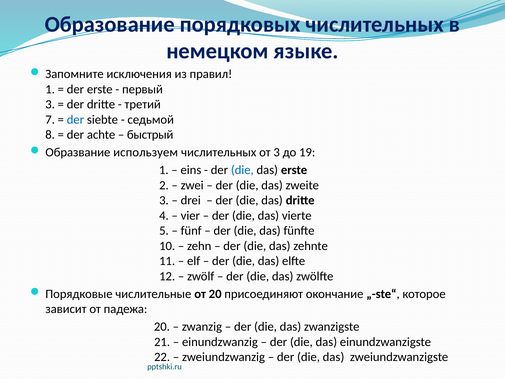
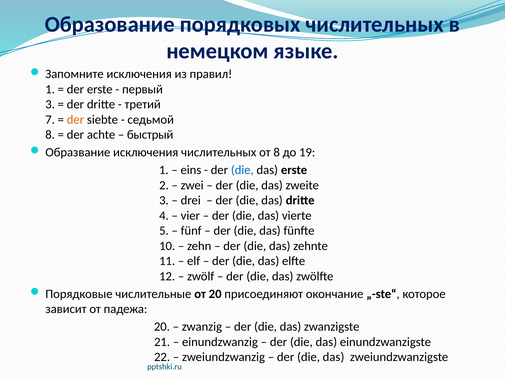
der at (75, 120) colour: blue -> orange
Образвание используем: используем -> исключения
от 3: 3 -> 8
